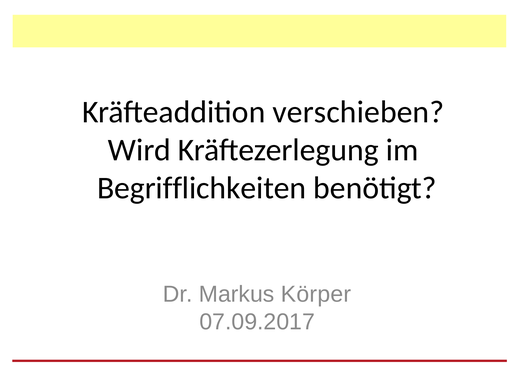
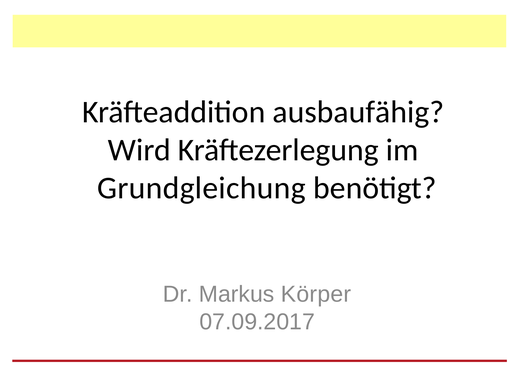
verschieben: verschieben -> ausbaufähig
Begrifflichkeiten: Begrifflichkeiten -> Grundgleichung
